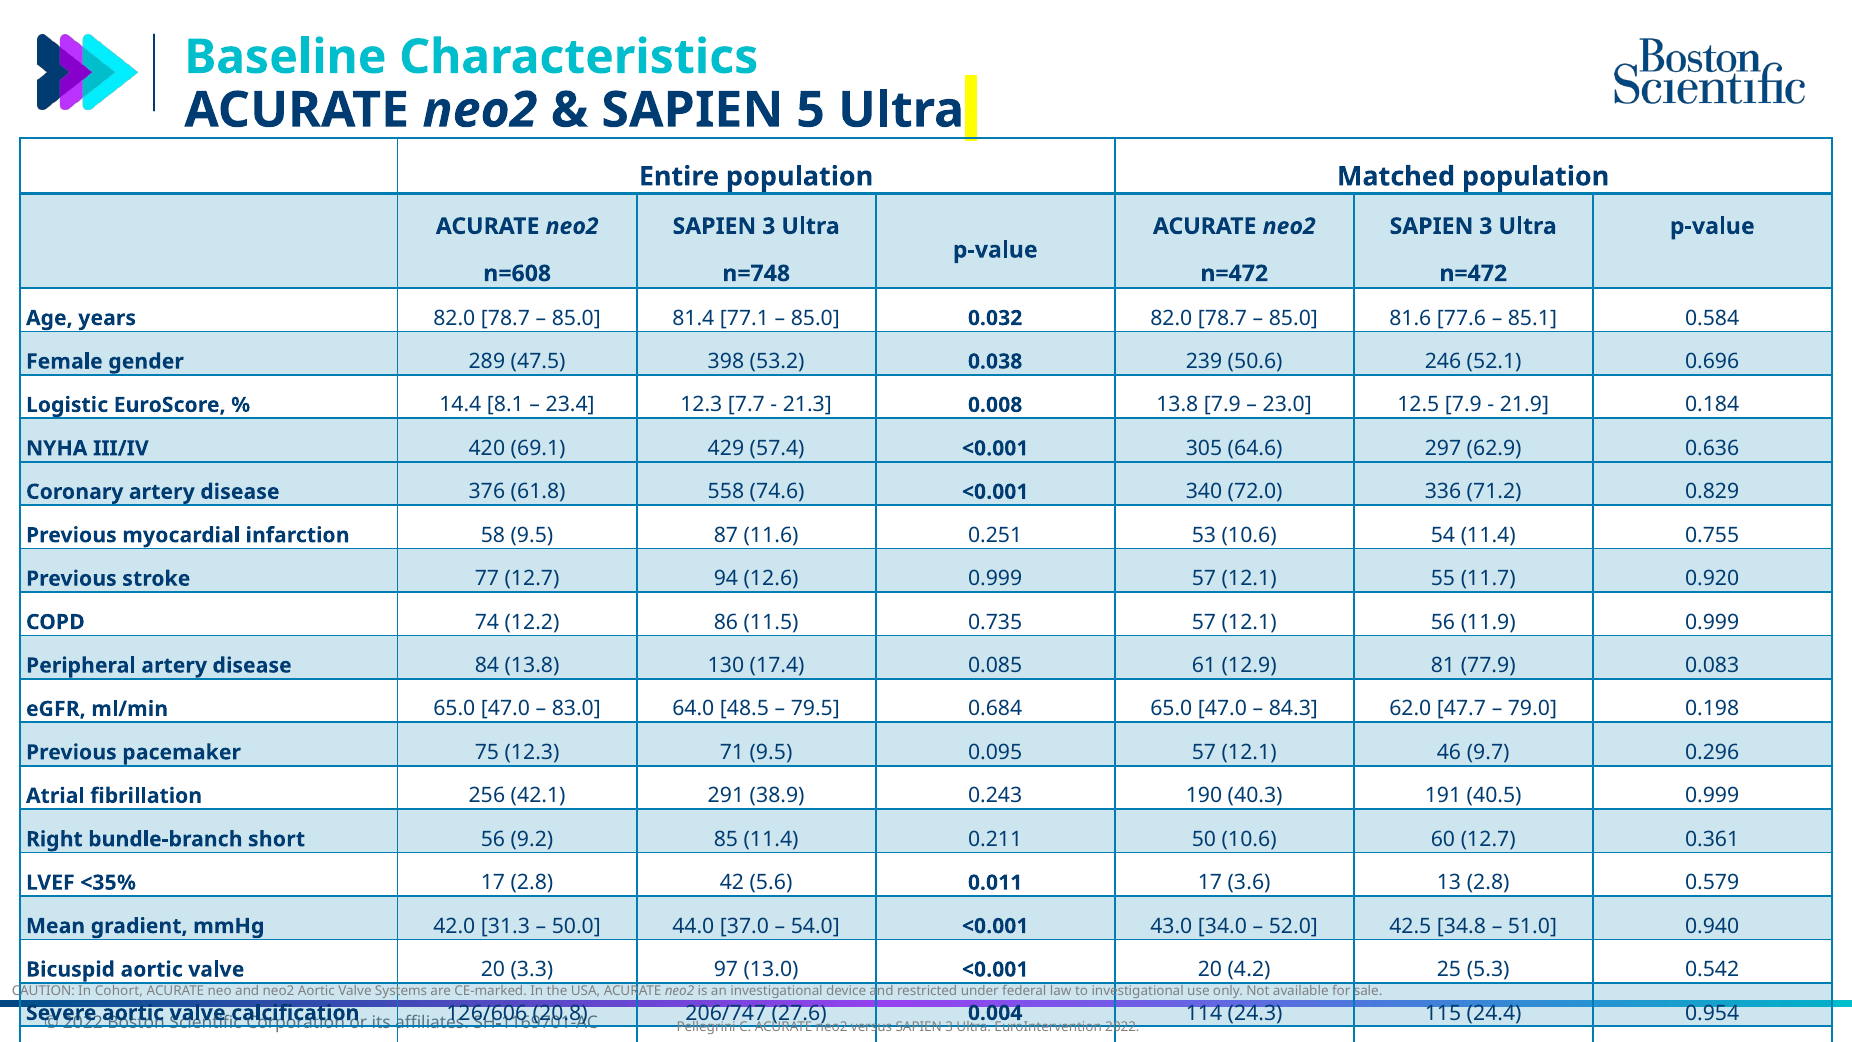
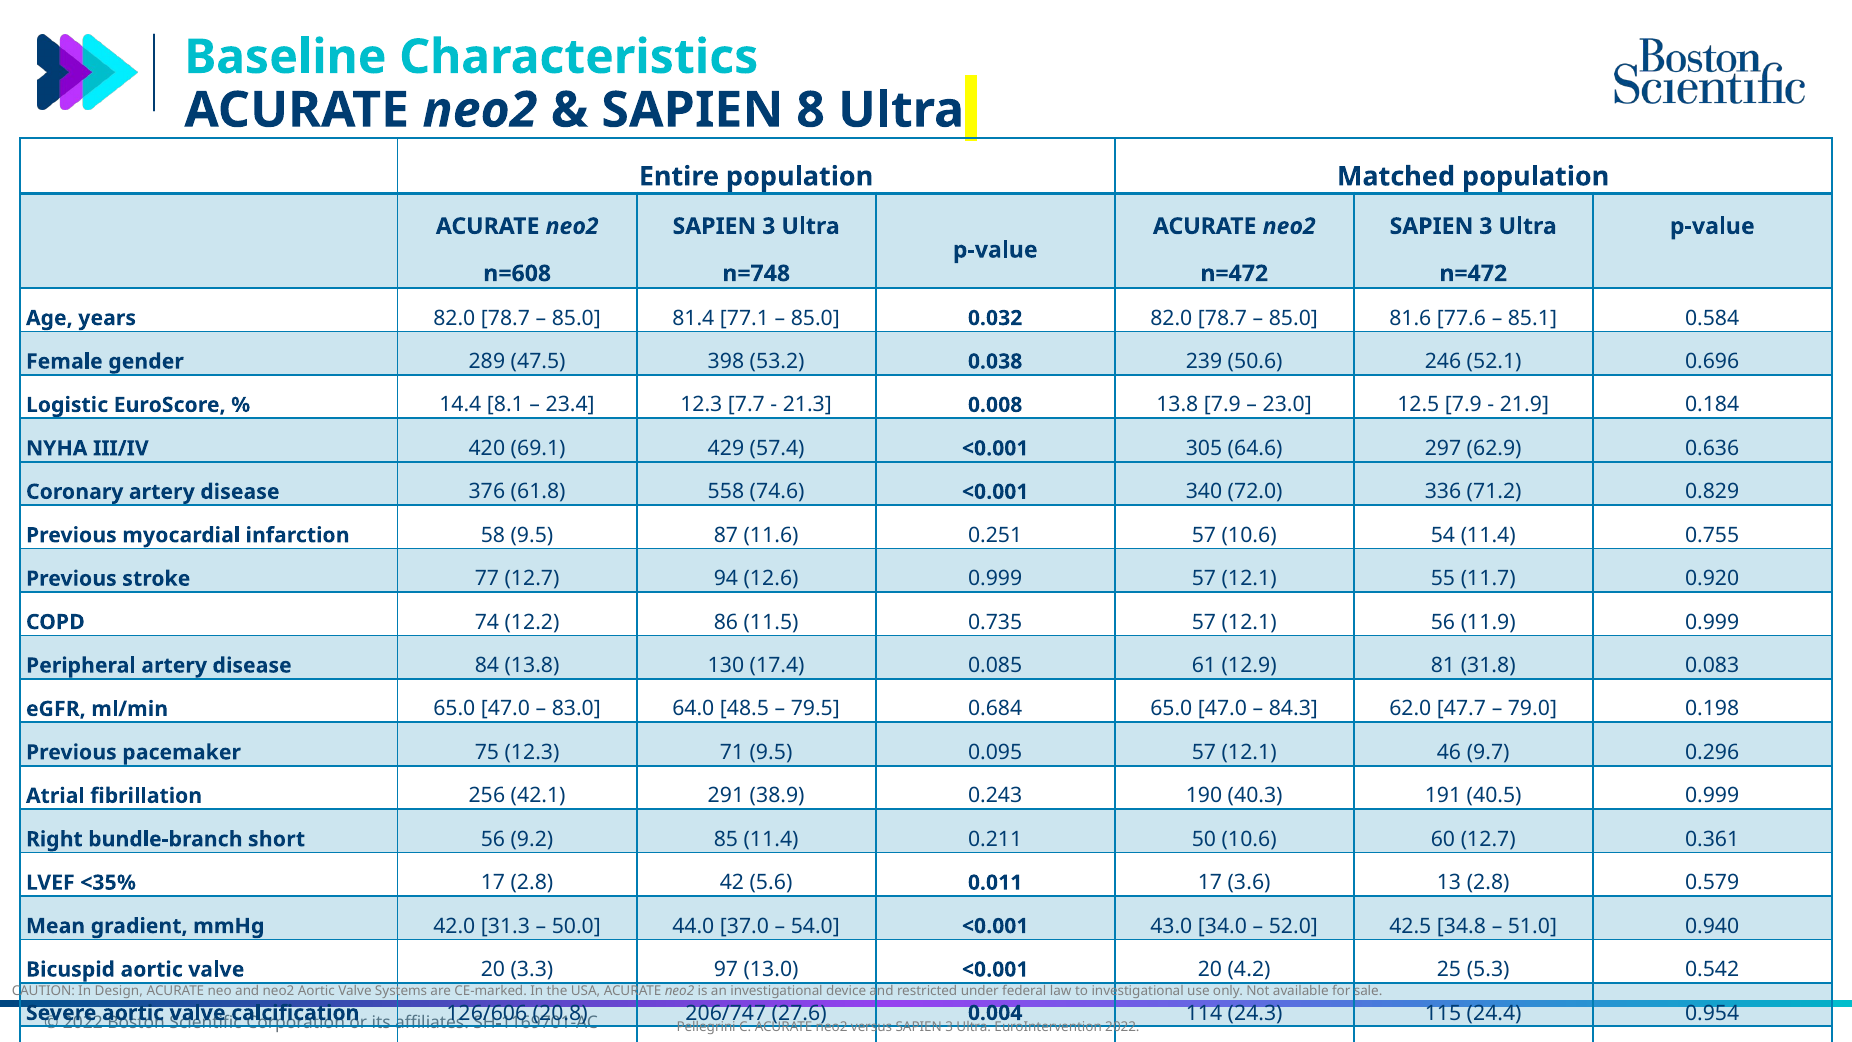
5: 5 -> 8
0.251 53: 53 -> 57
77.9: 77.9 -> 31.8
Cohort: Cohort -> Design
